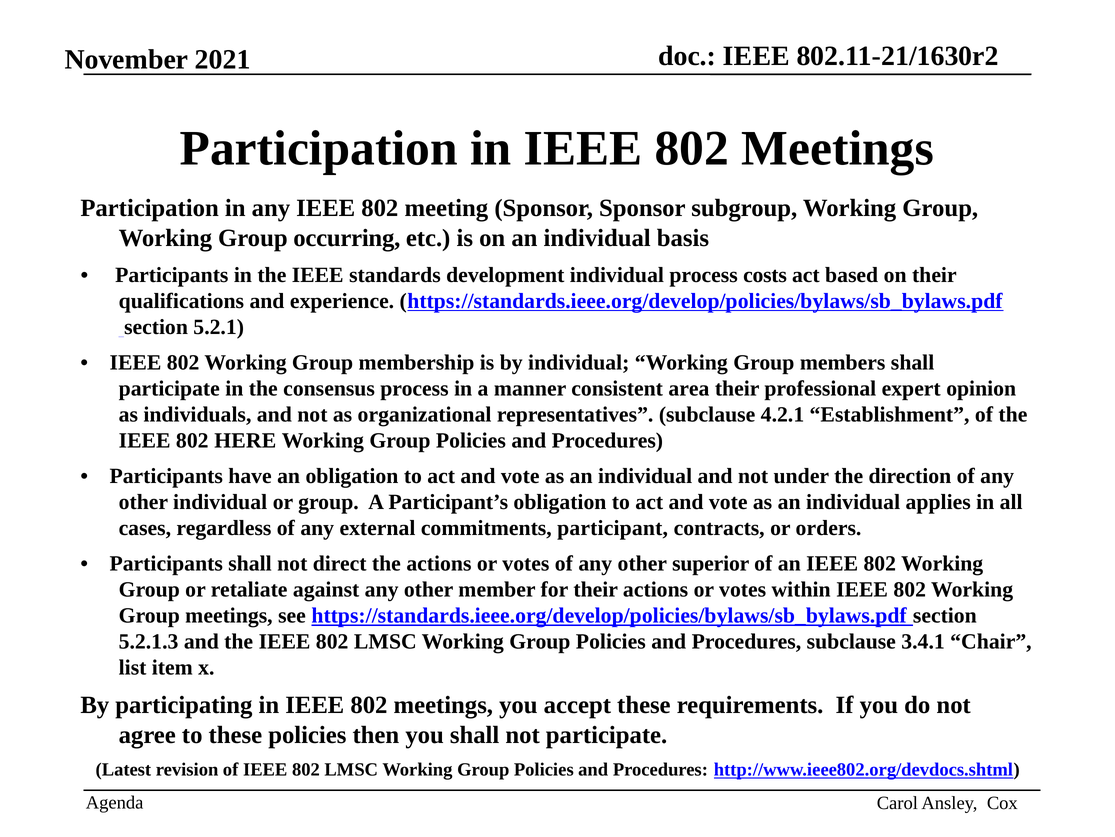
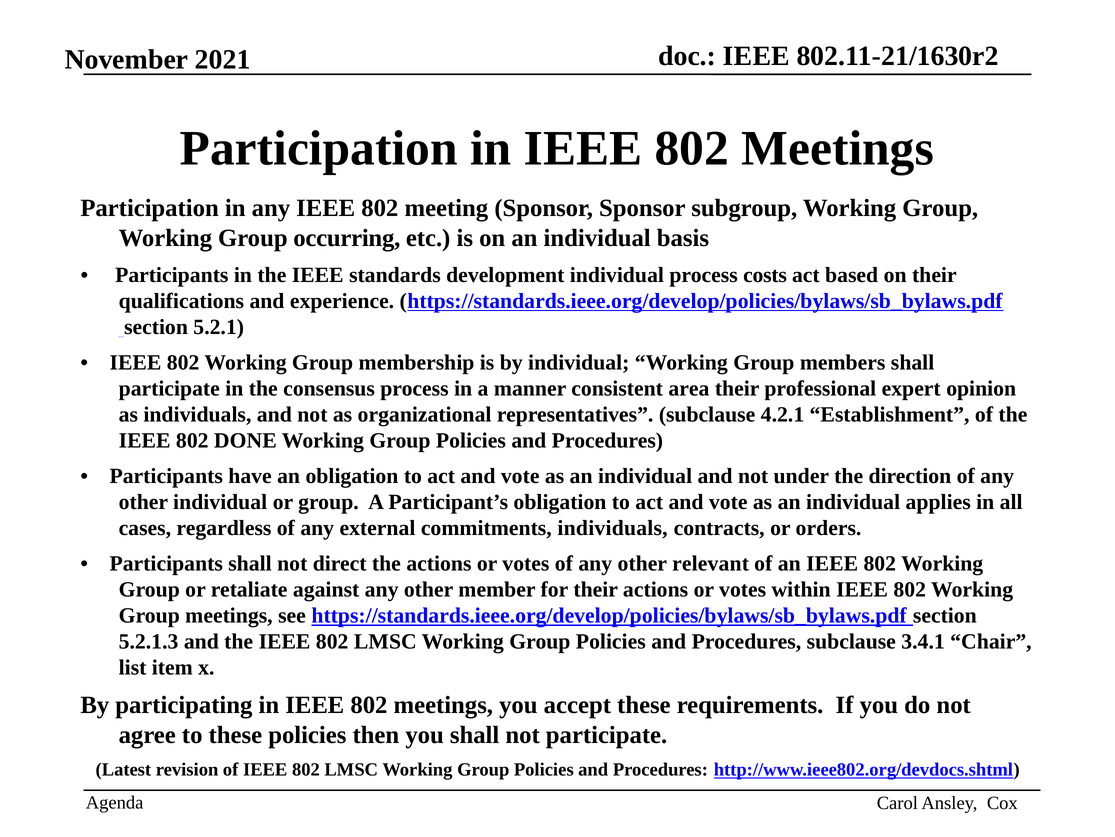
HERE: HERE -> DONE
commitments participant: participant -> individuals
superior: superior -> relevant
